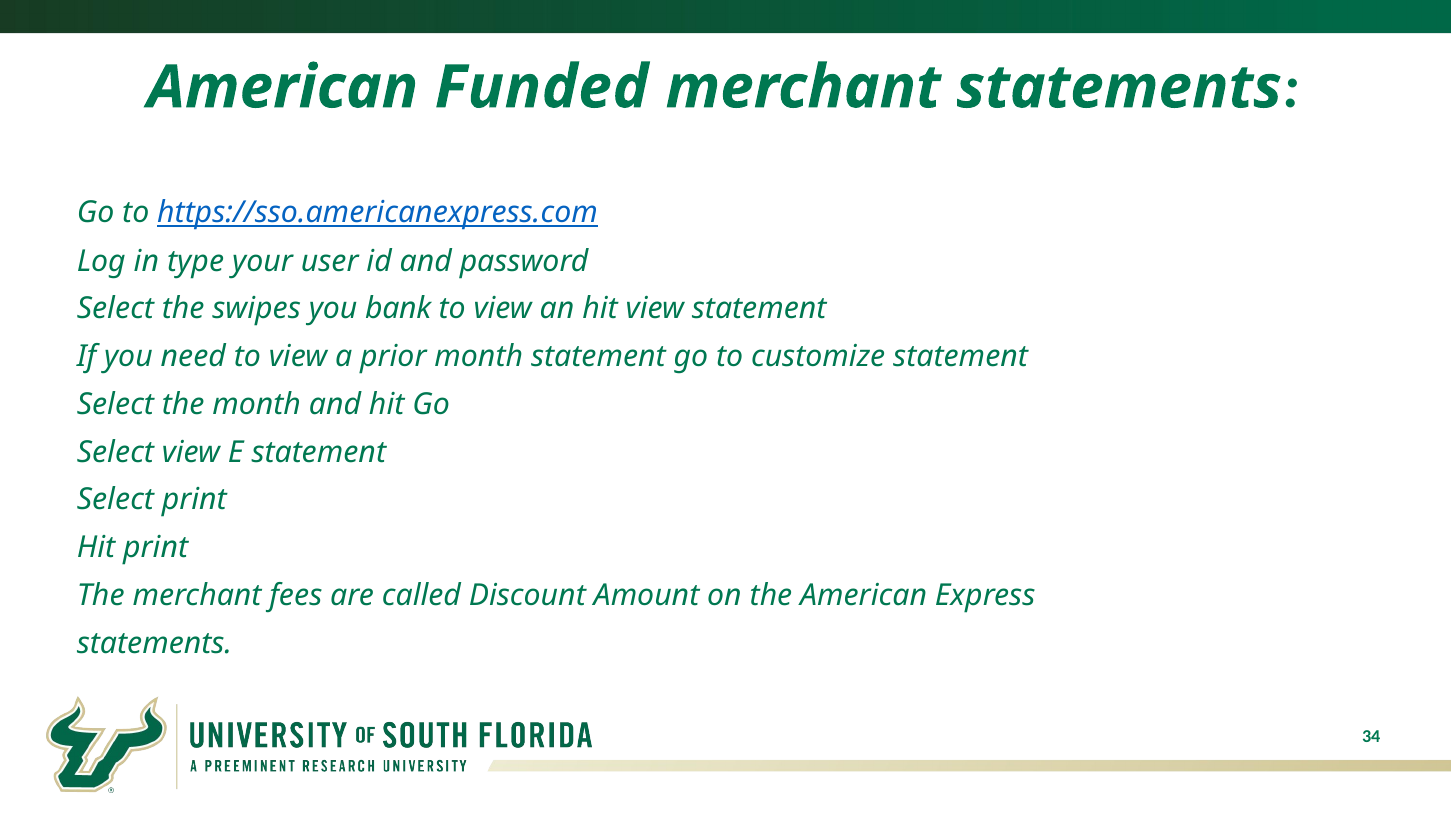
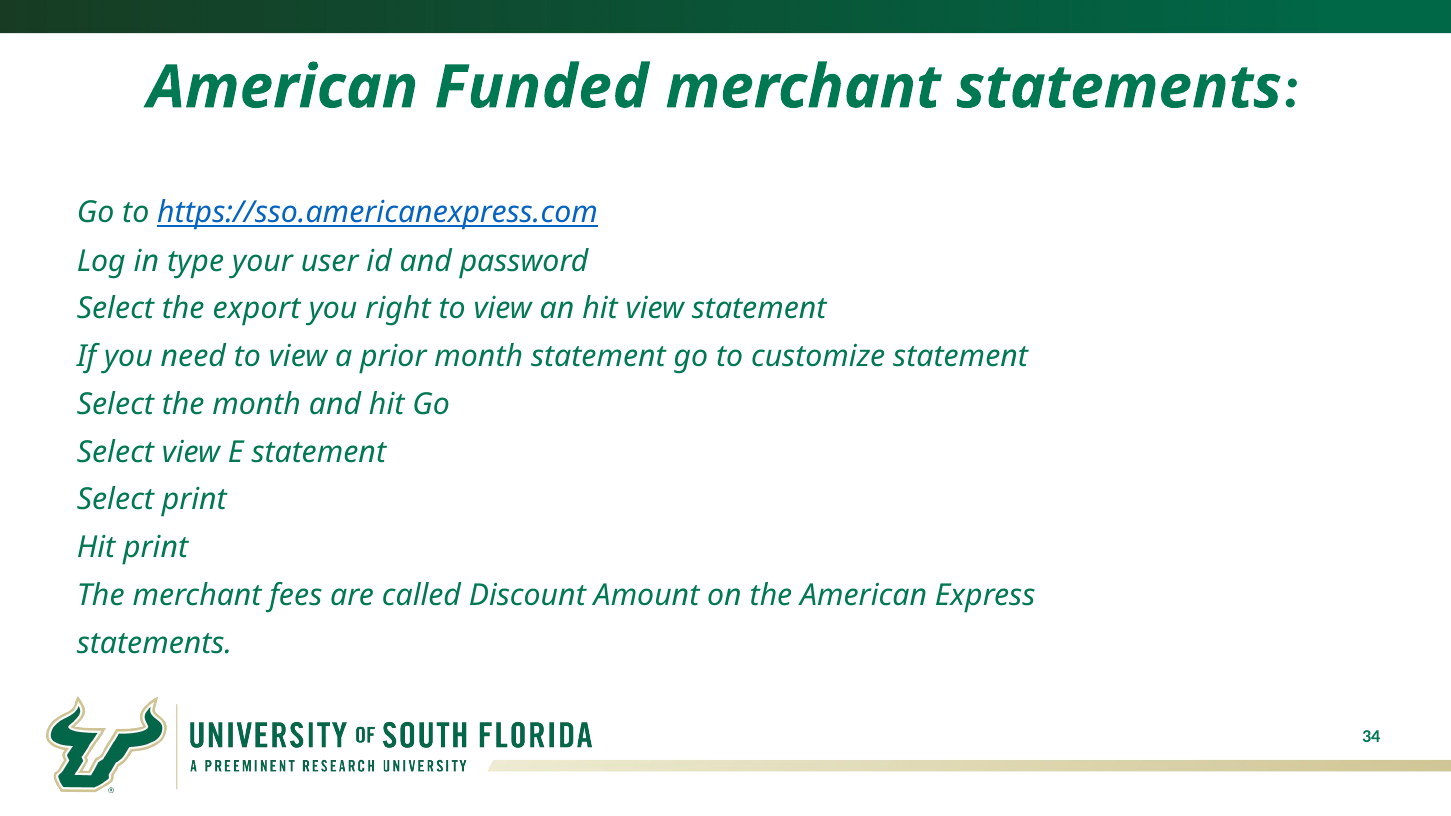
swipes: swipes -> export
bank: bank -> right
